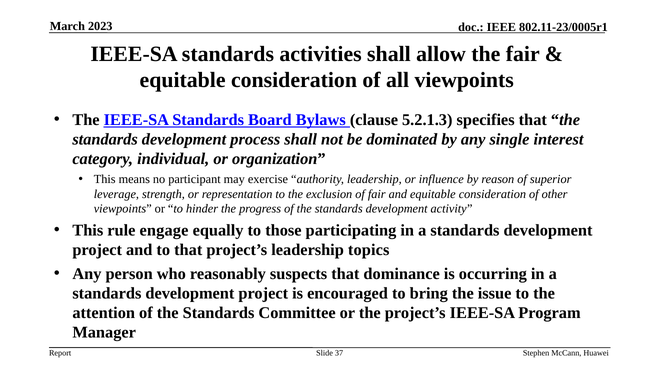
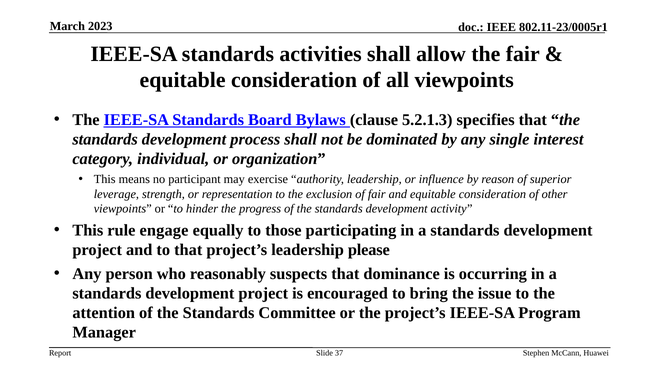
topics: topics -> please
